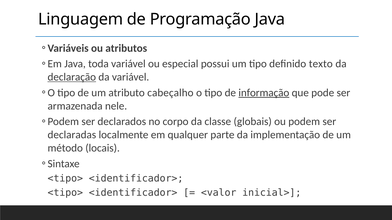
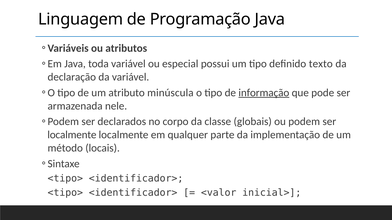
declaração underline: present -> none
cabeçalho: cabeçalho -> minúscula
declaradas at (72, 135): declaradas -> localmente
